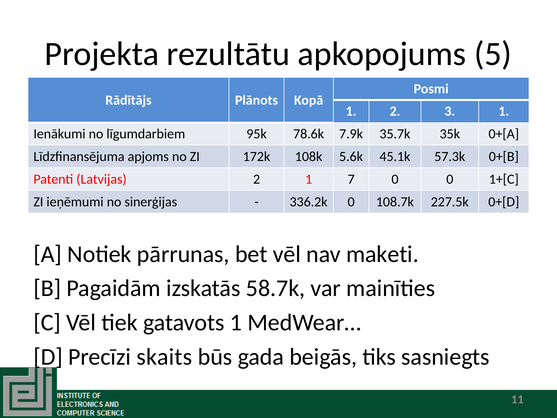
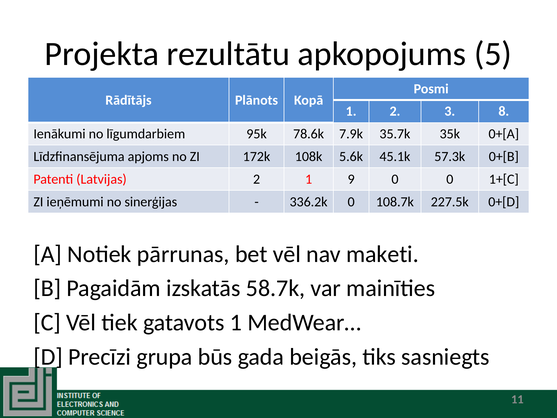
3 1: 1 -> 8
7: 7 -> 9
skaits: skaits -> grupa
